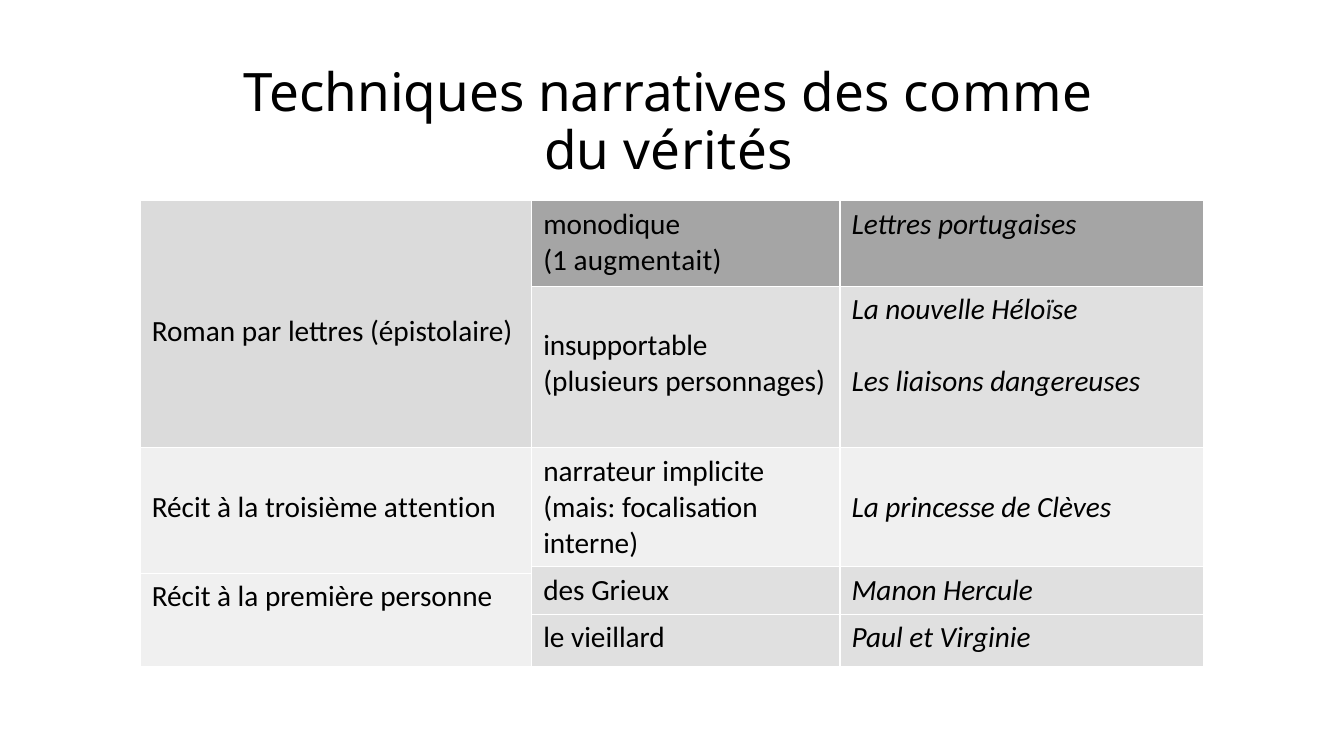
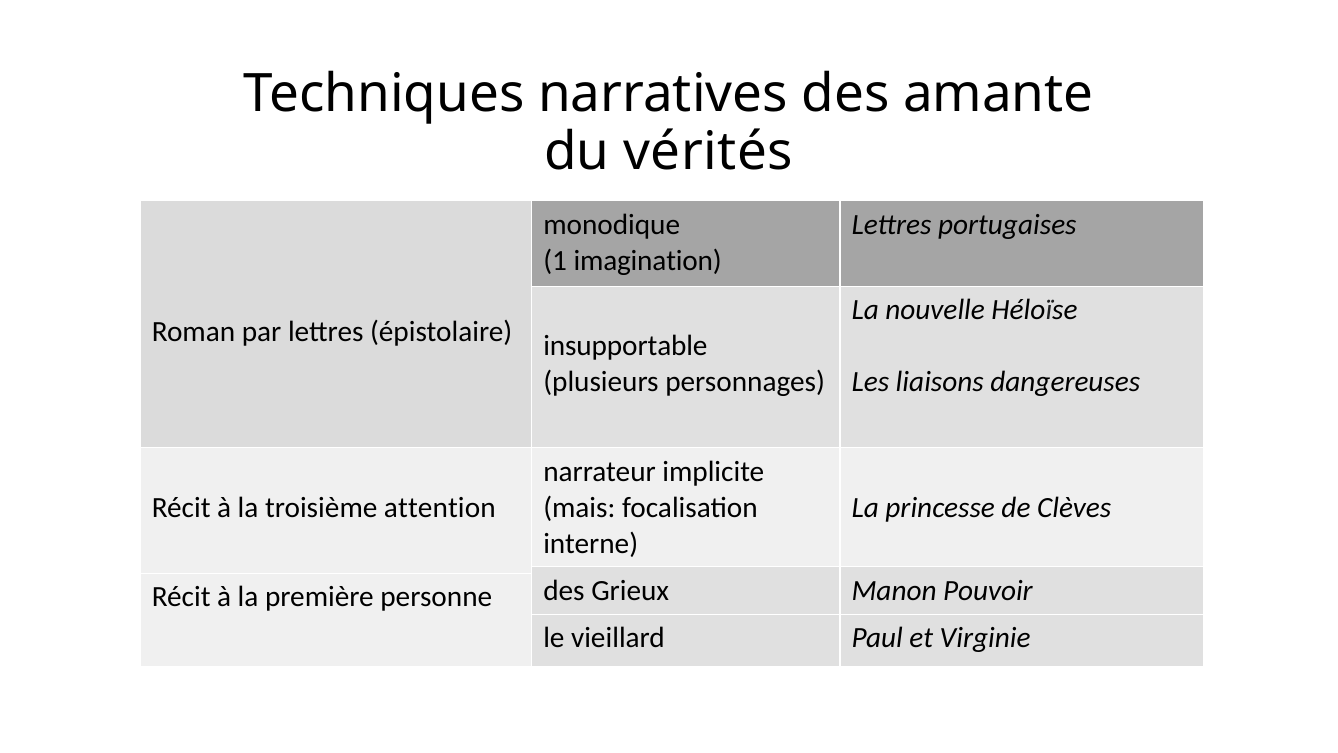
comme: comme -> amante
augmentait: augmentait -> imagination
Hercule: Hercule -> Pouvoir
